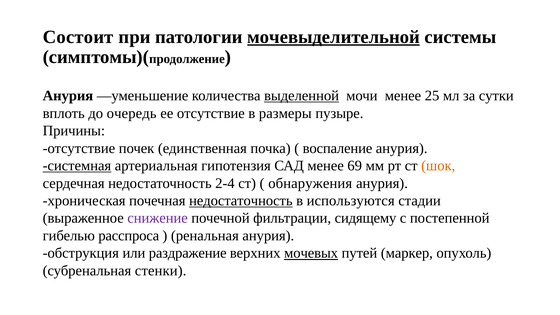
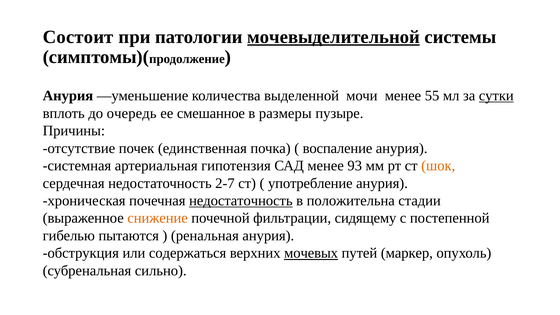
выделенной underline: present -> none
25: 25 -> 55
сутки underline: none -> present
ее отсутствие: отсутствие -> смешанное
системная underline: present -> none
69: 69 -> 93
2-4: 2-4 -> 2-7
обнаружения: обнаружения -> употребление
используются: используются -> положительна
снижение colour: purple -> orange
расспроса: расспроса -> пытаются
раздражение: раздражение -> содержаться
стенки: стенки -> сильно
